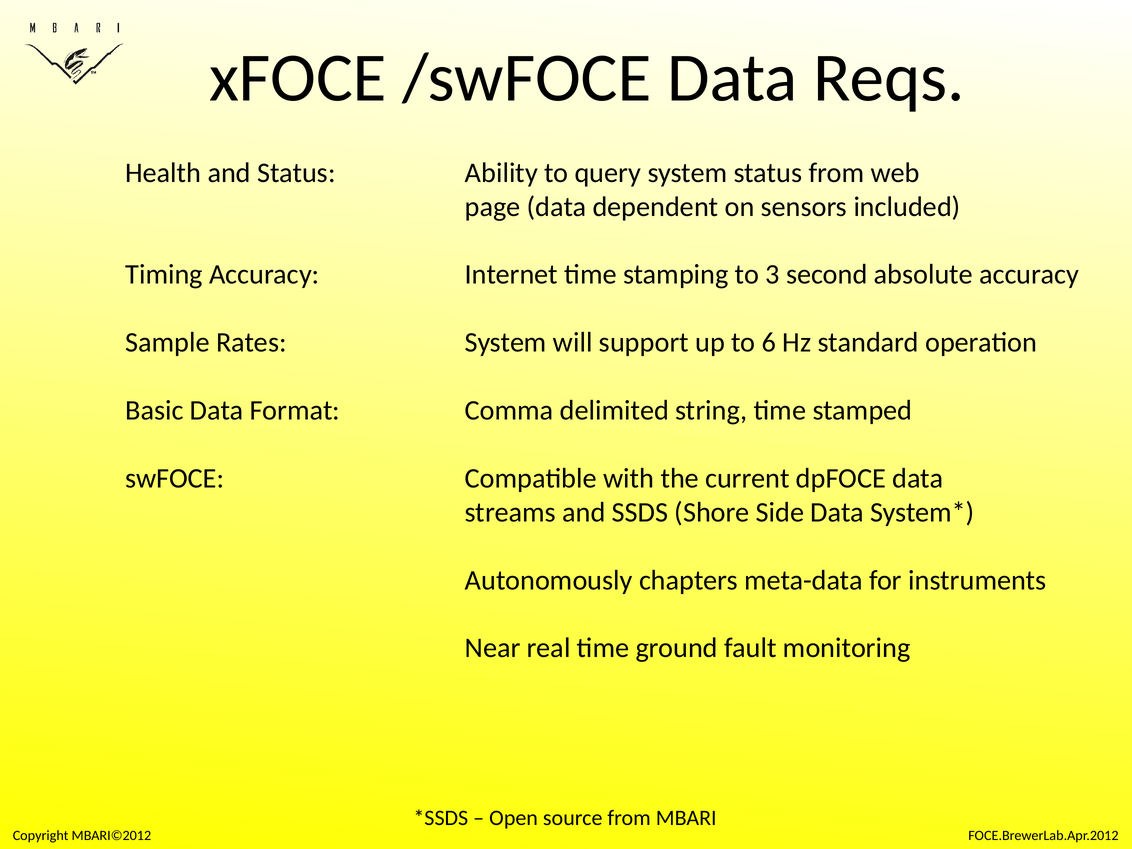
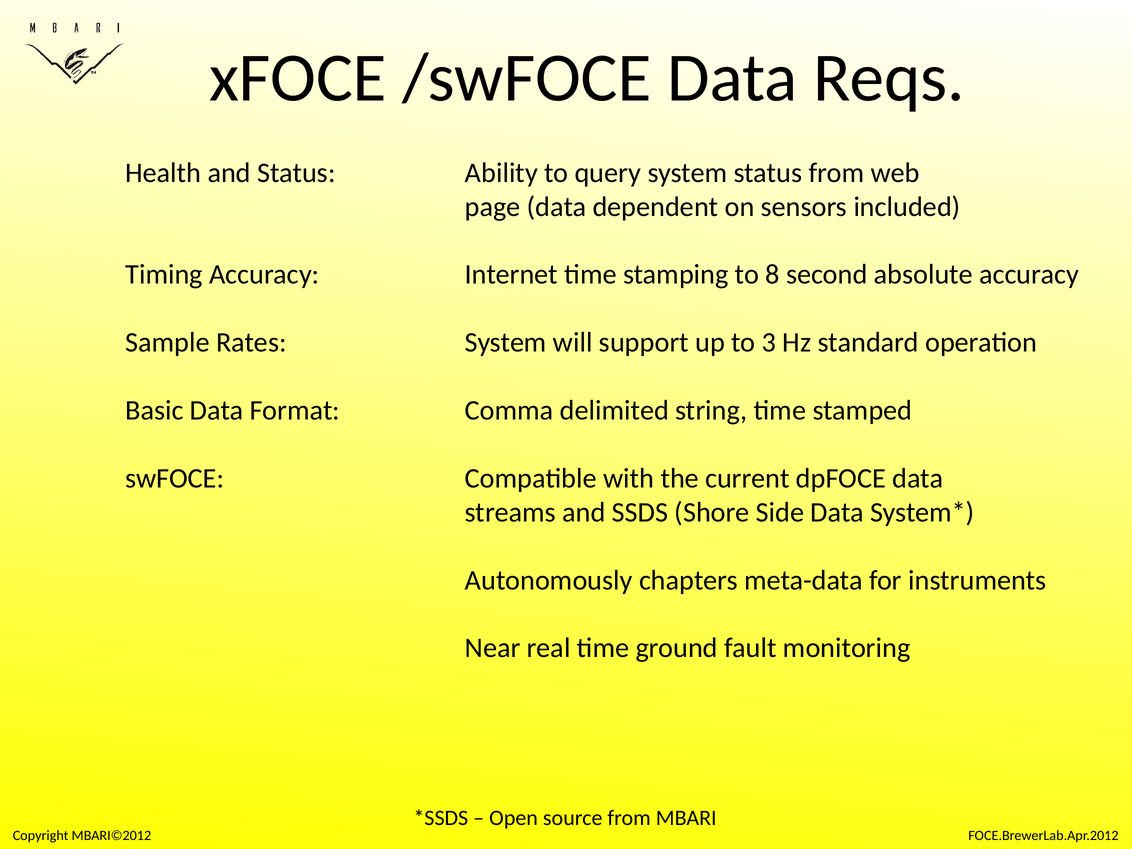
3: 3 -> 8
6: 6 -> 3
